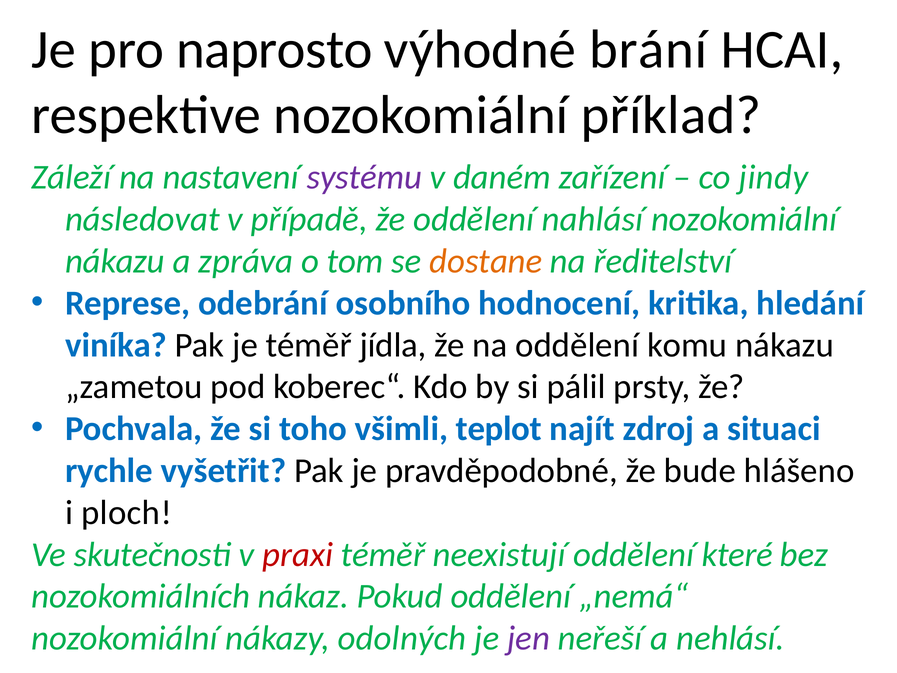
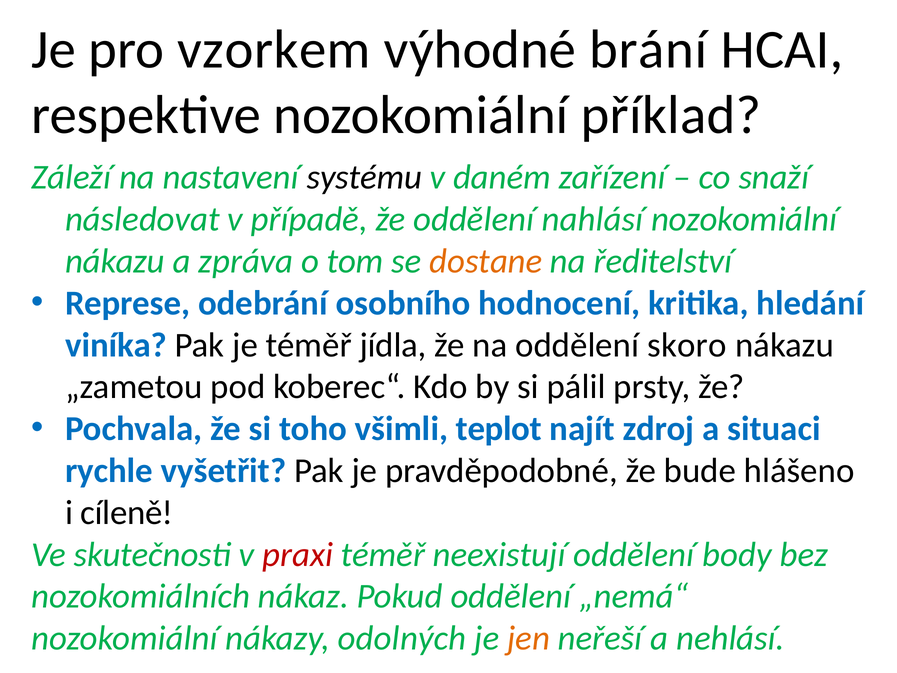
naprosto: naprosto -> vzorkem
systému colour: purple -> black
jindy: jindy -> snaží
komu: komu -> skoro
ploch: ploch -> cíleně
které: které -> body
jen colour: purple -> orange
